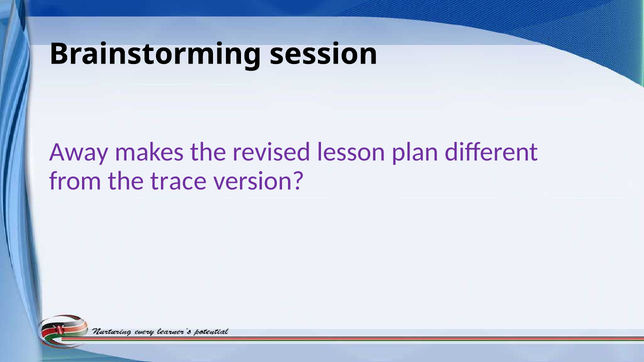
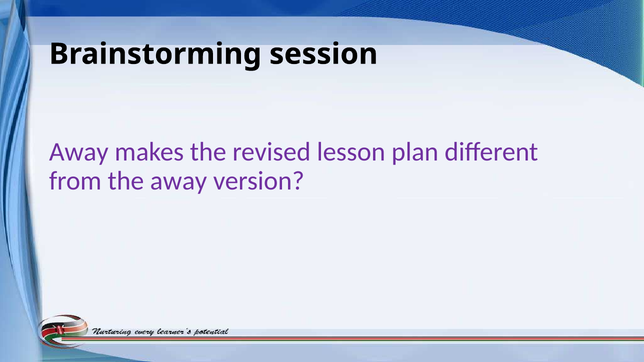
the trace: trace -> away
